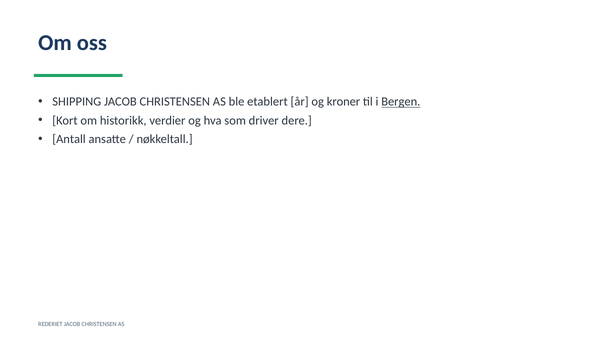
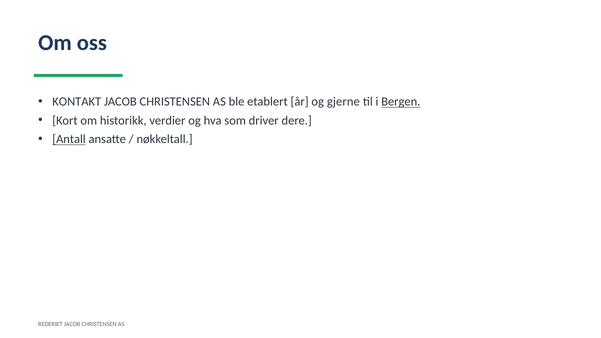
SHIPPING: SHIPPING -> KONTAKT
kroner: kroner -> gjerne
Antall underline: none -> present
